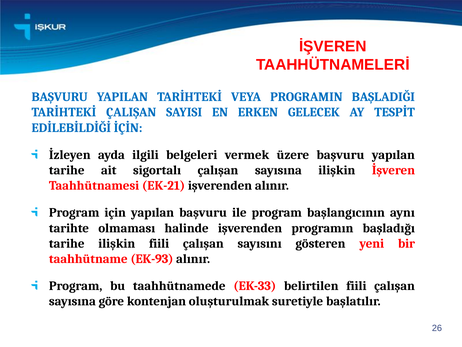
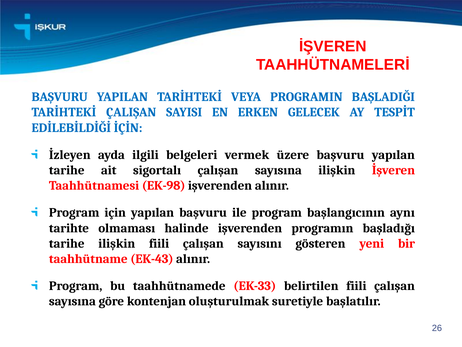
EK-21: EK-21 -> EK-98
EK-93: EK-93 -> EK-43
